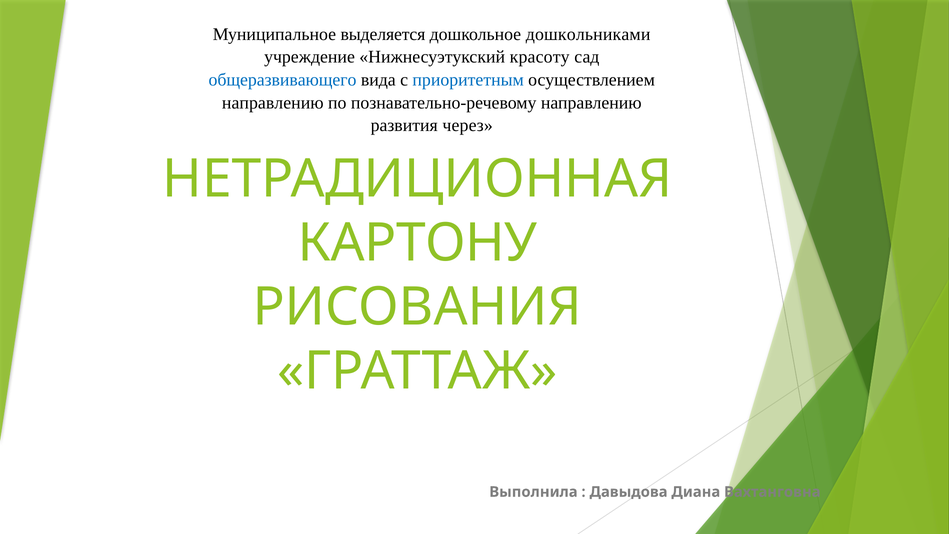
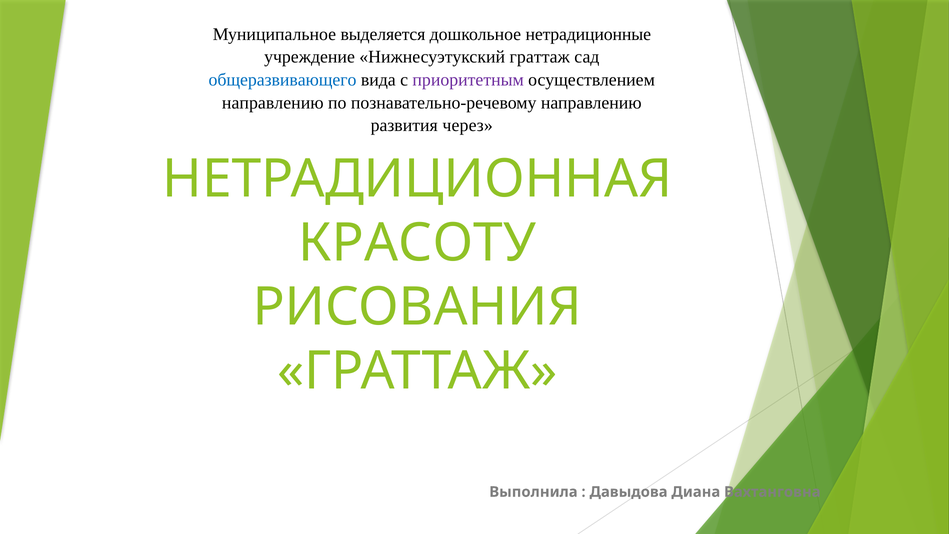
дошкольниками: дошкольниками -> нетрадиционные
Нижнесуэтукский красоту: красоту -> граттаж
приоритетным colour: blue -> purple
КАРТОНУ: КАРТОНУ -> КРАСОТУ
